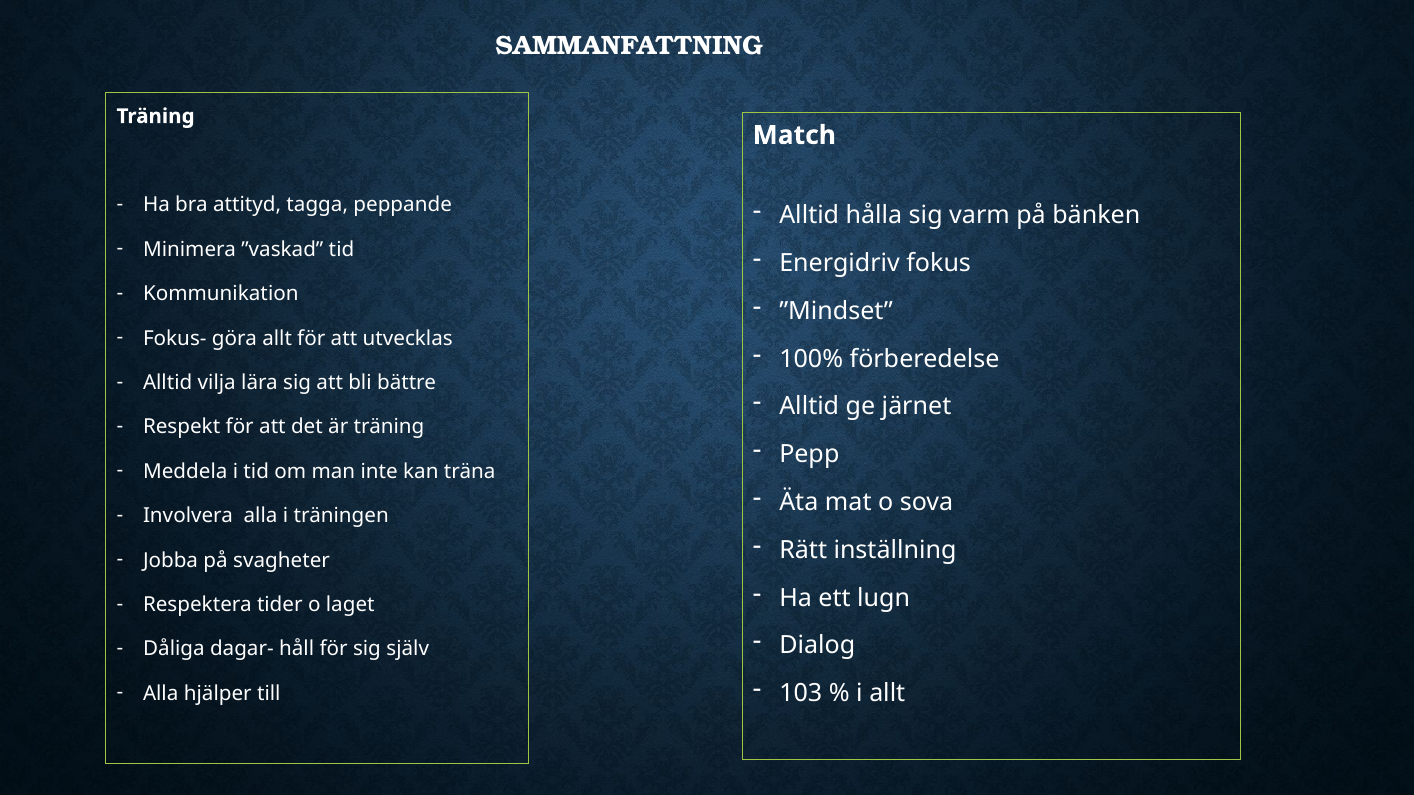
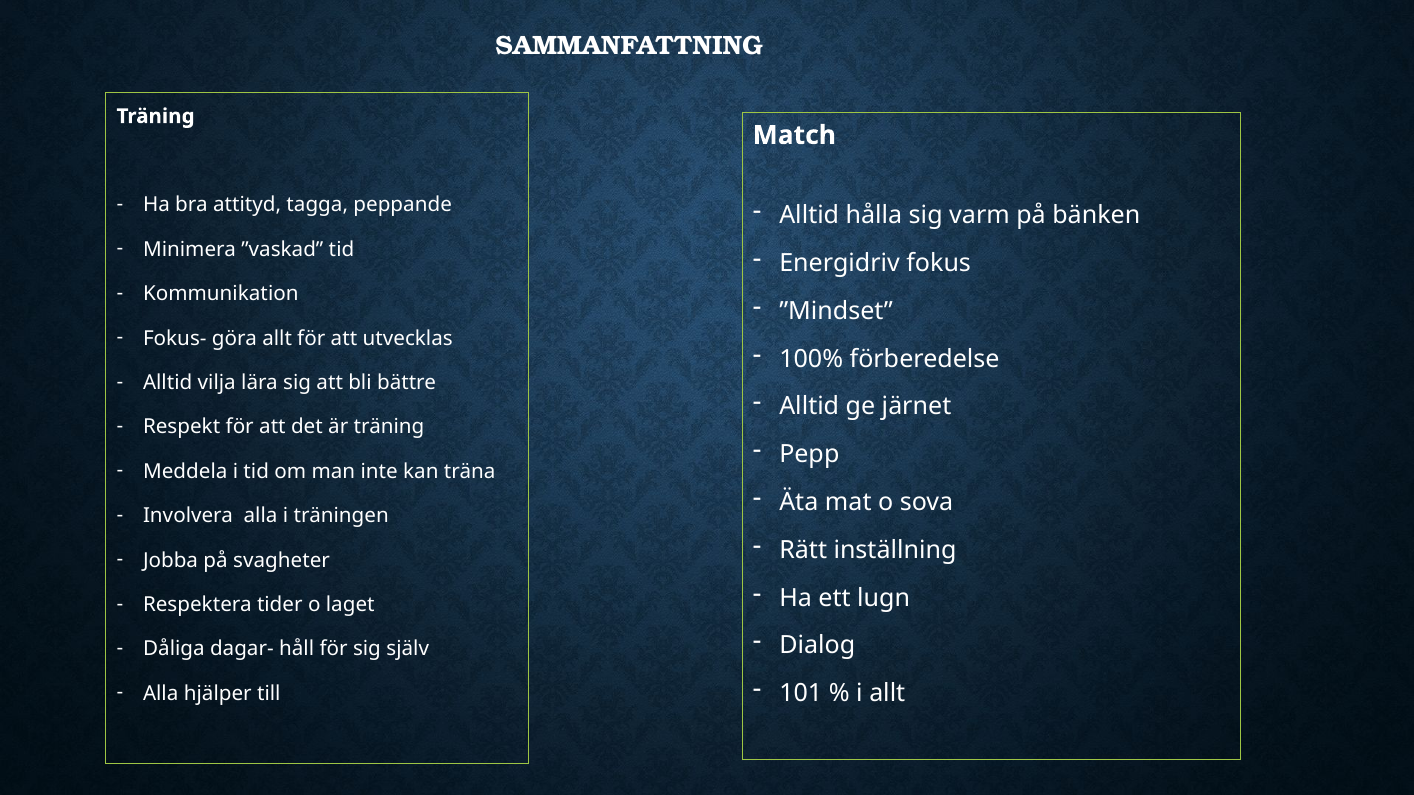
103: 103 -> 101
